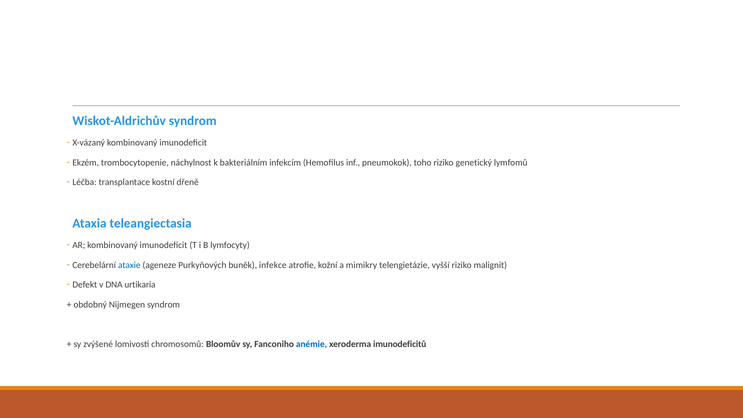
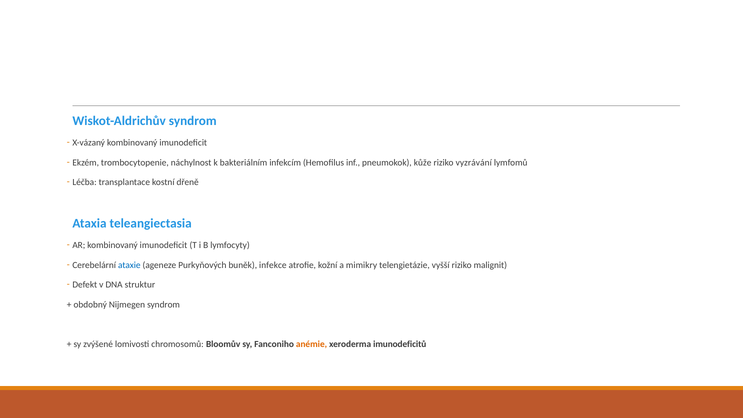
toho: toho -> kůže
genetický: genetický -> vyzrávání
urtikaria: urtikaria -> struktur
anémie colour: blue -> orange
